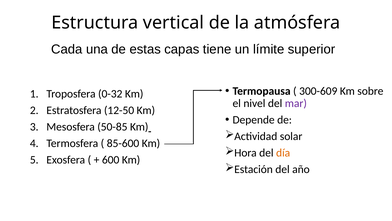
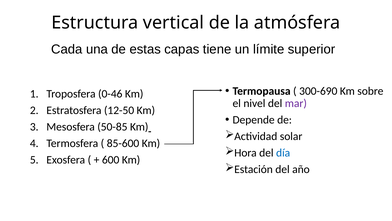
300-609: 300-609 -> 300-690
0-32: 0-32 -> 0-46
día colour: orange -> blue
